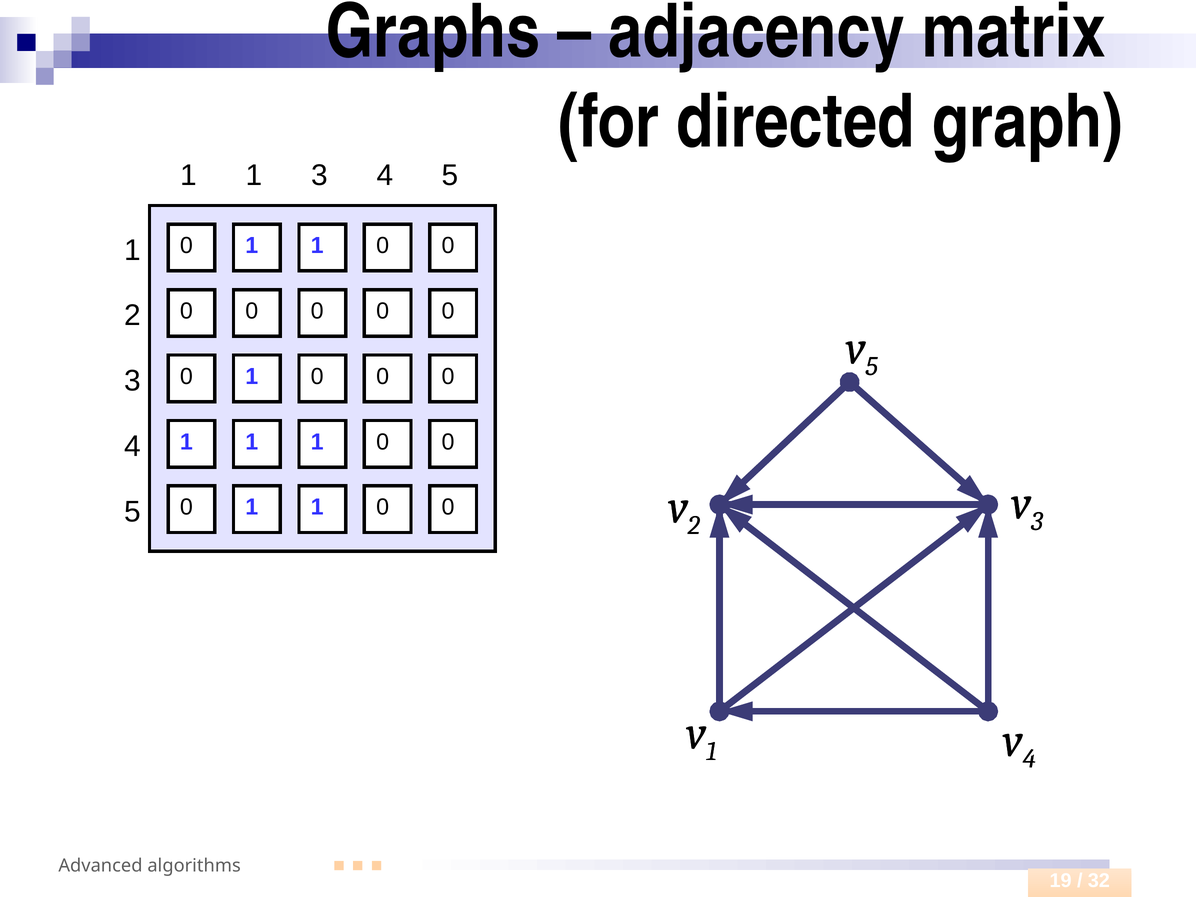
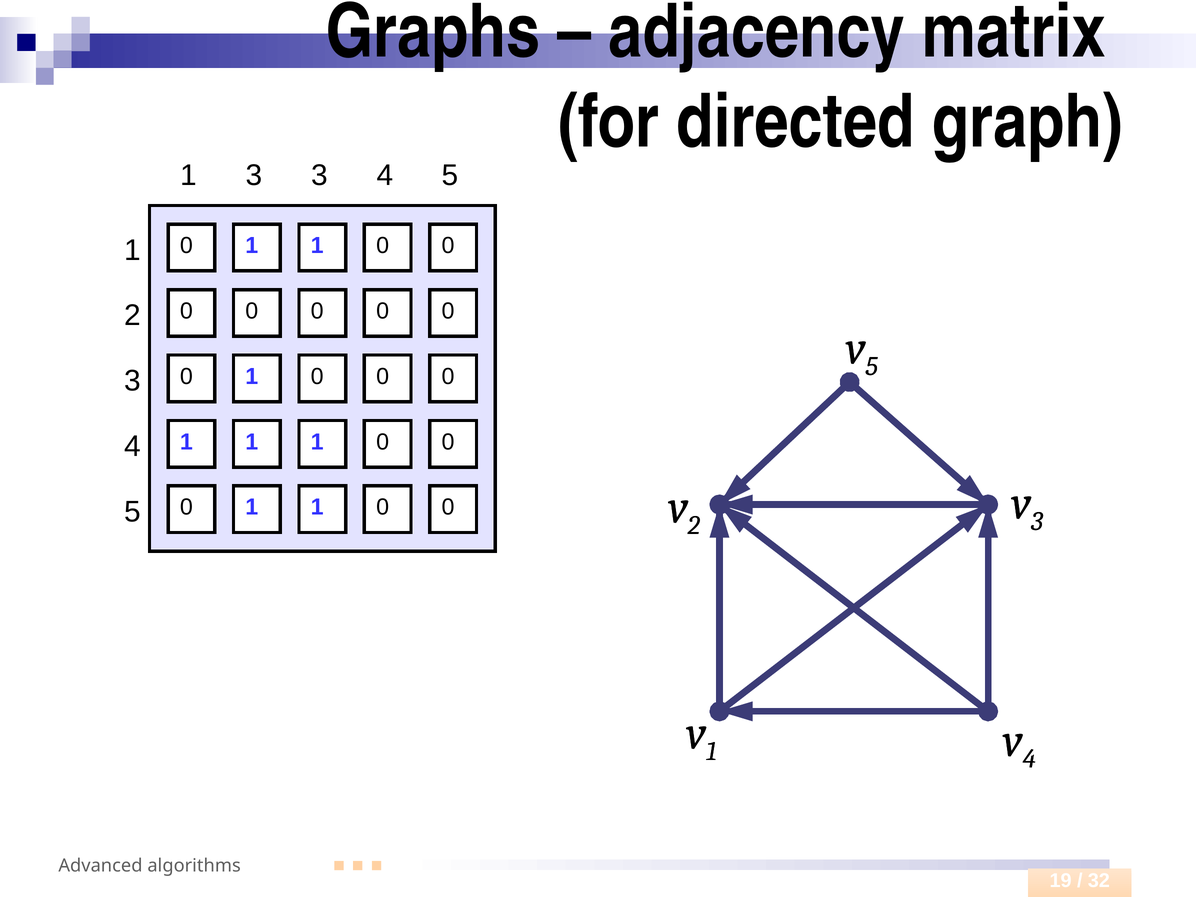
1 at (254, 175): 1 -> 3
